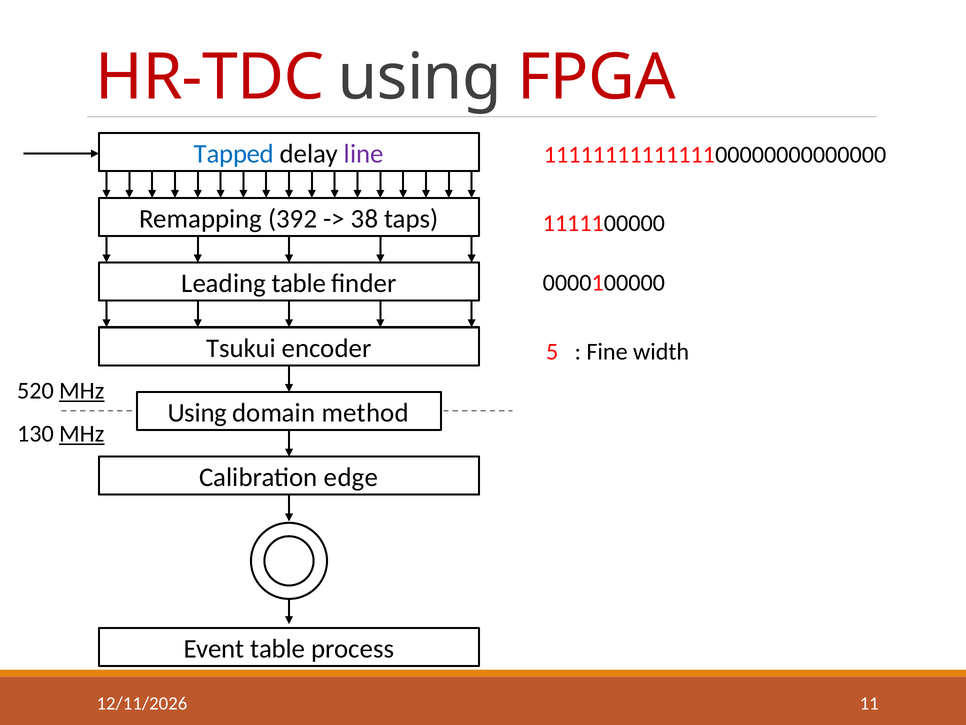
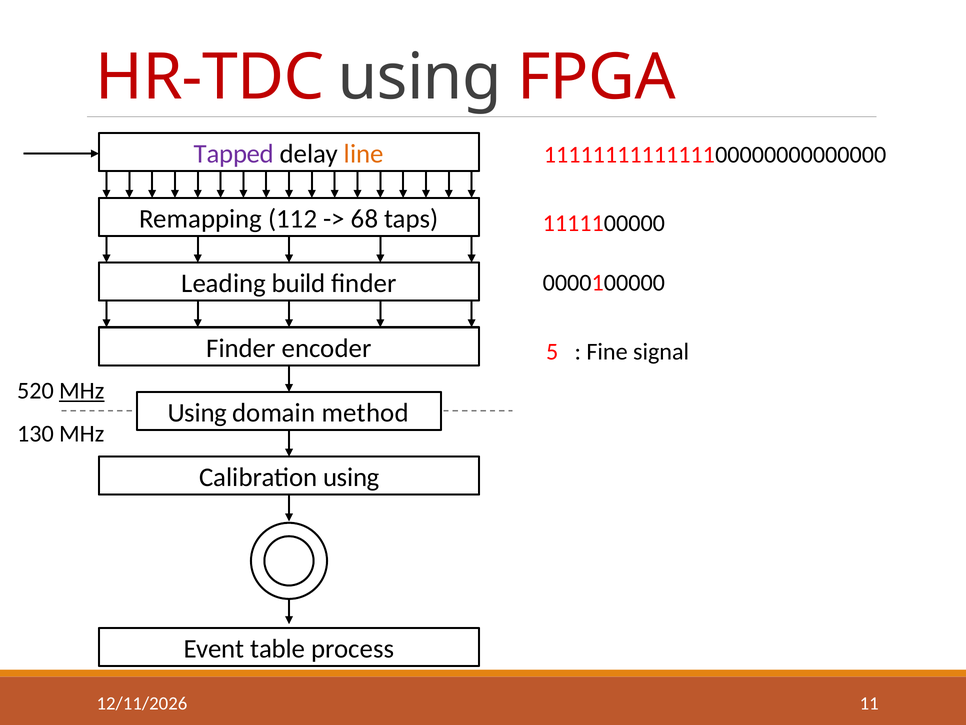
Tapped colour: blue -> purple
line colour: purple -> orange
392: 392 -> 112
38: 38 -> 68
Leading table: table -> build
Tsukui at (241, 348): Tsukui -> Finder
width: width -> signal
MHz at (82, 433) underline: present -> none
Calibration edge: edge -> using
